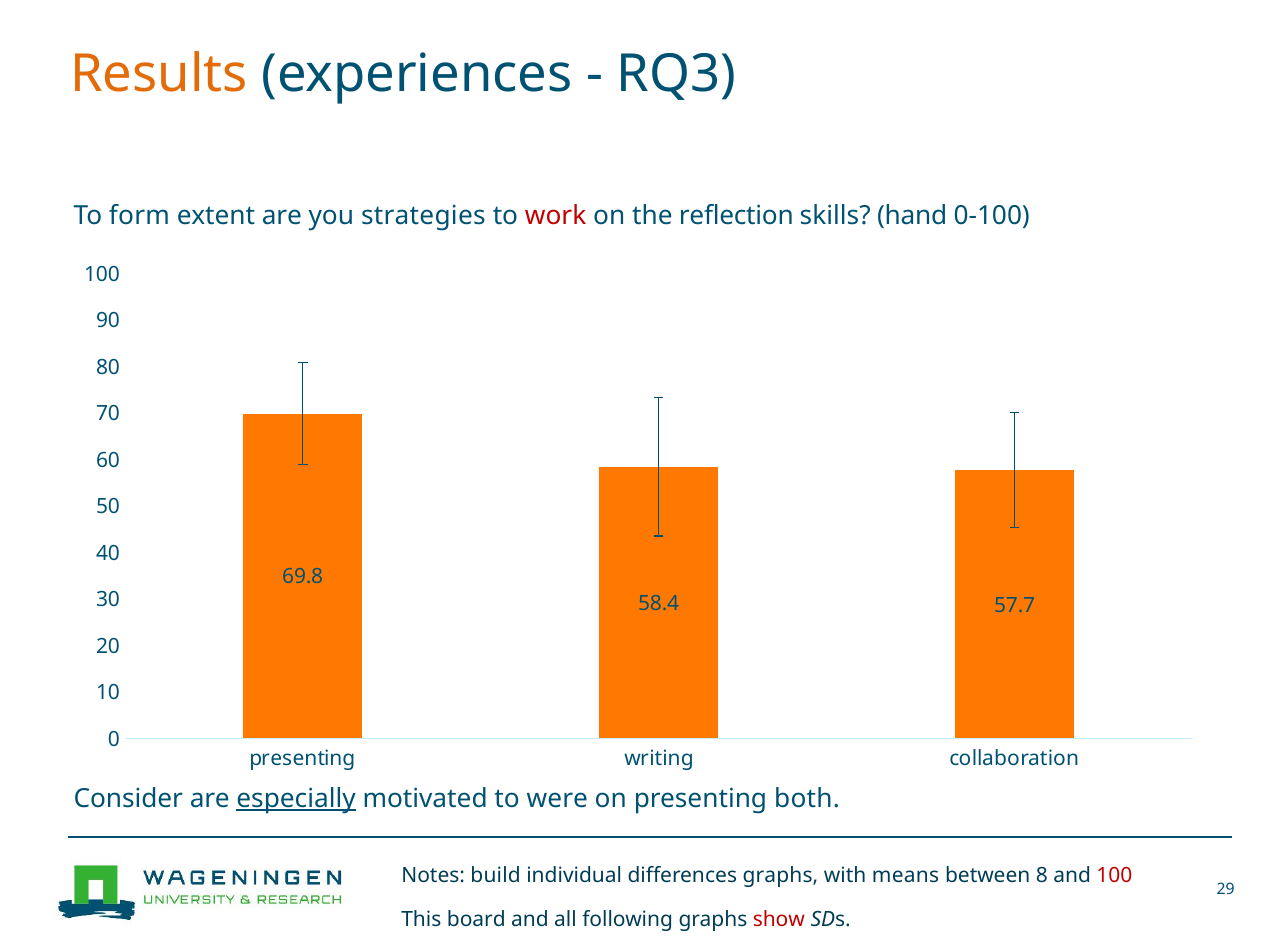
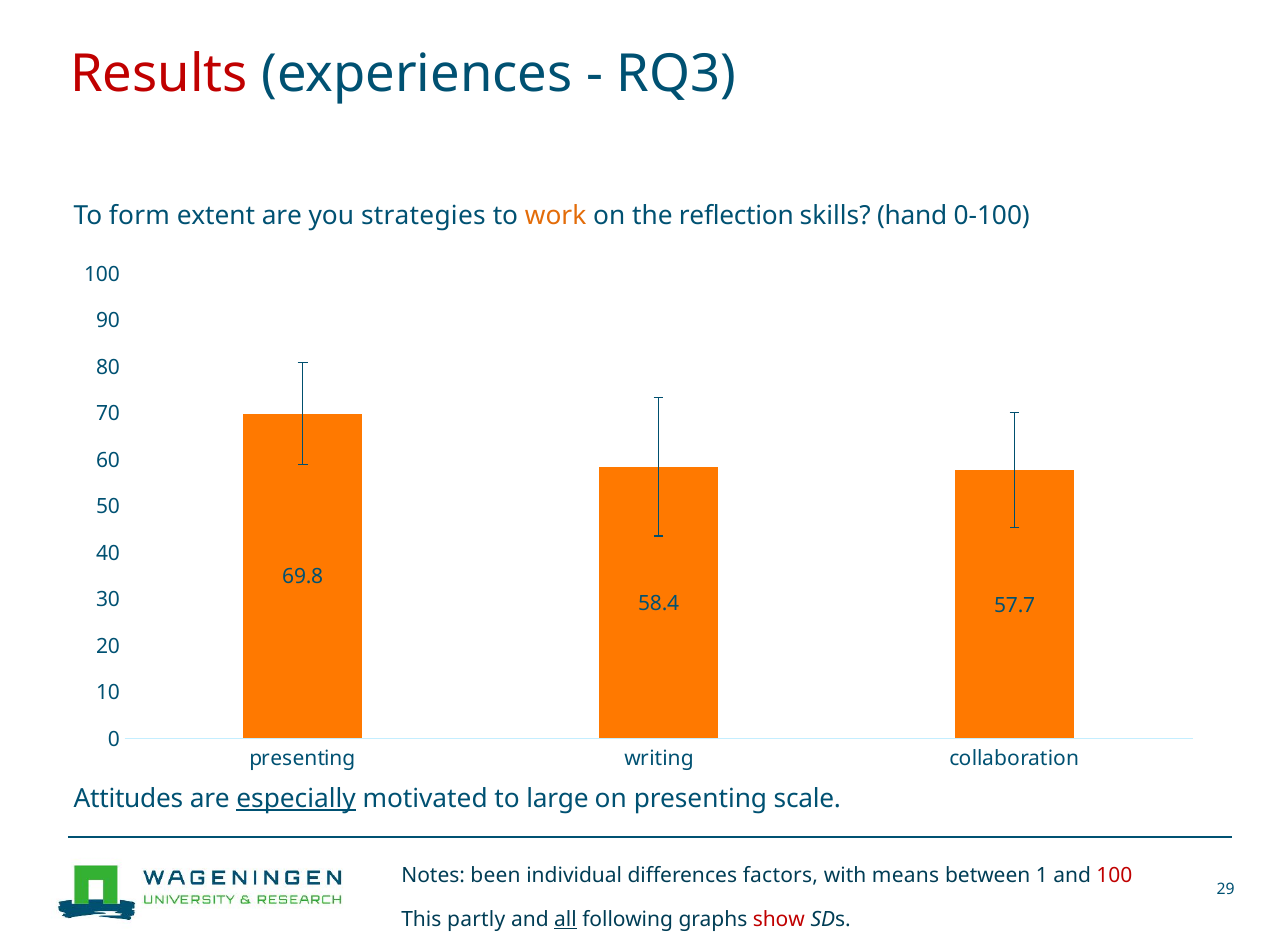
Results colour: orange -> red
work colour: red -> orange
Consider: Consider -> Attitudes
were: were -> large
both: both -> scale
build: build -> been
differences graphs: graphs -> factors
8: 8 -> 1
board: board -> partly
all underline: none -> present
